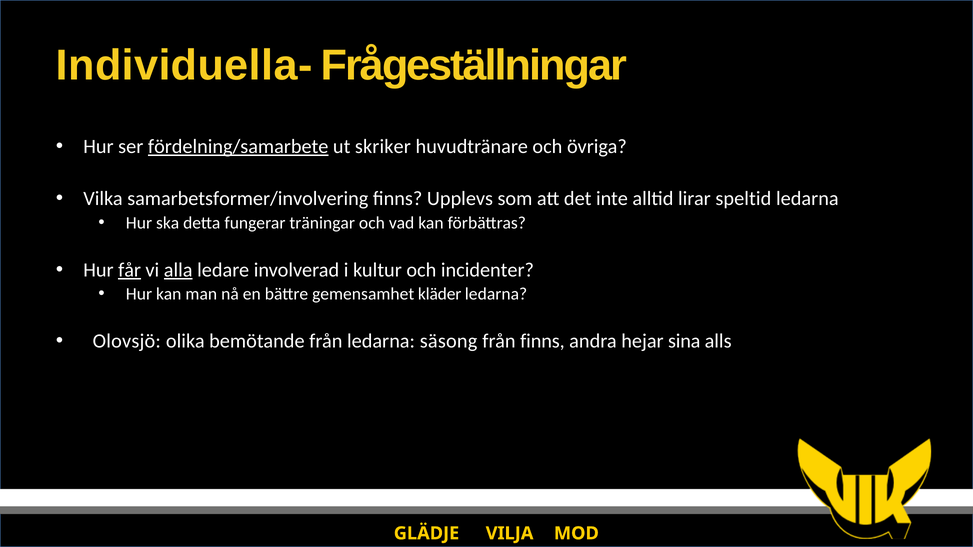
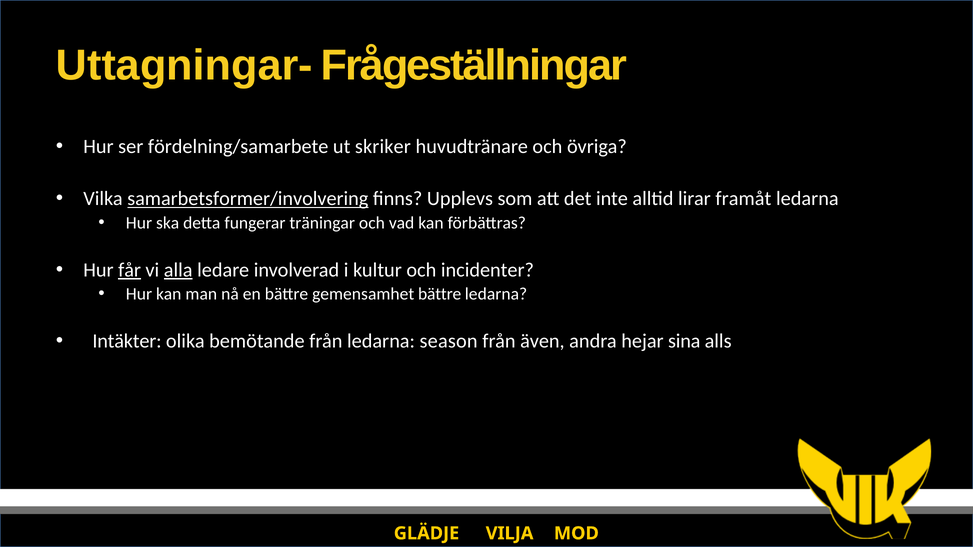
Individuella-: Individuella- -> Uttagningar-
fördelning/samarbete underline: present -> none
samarbetsformer/involvering underline: none -> present
speltid: speltid -> framåt
gemensamhet kläder: kläder -> bättre
Olovsjö: Olovsjö -> Intäkter
säsong: säsong -> season
från finns: finns -> även
